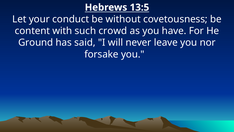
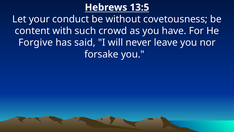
Ground: Ground -> Forgive
